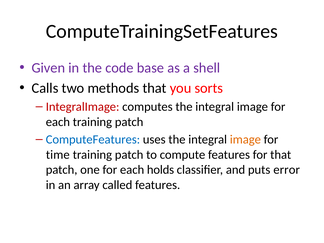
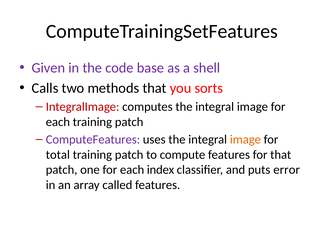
ComputeFeatures colour: blue -> purple
time: time -> total
holds: holds -> index
